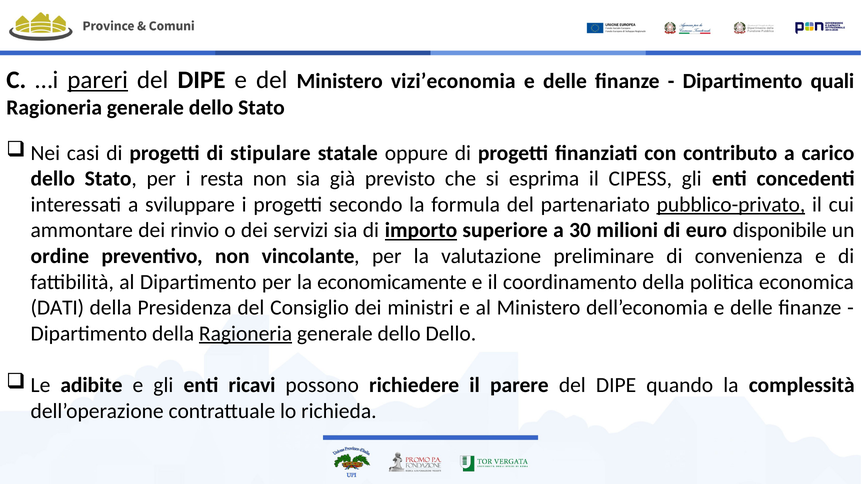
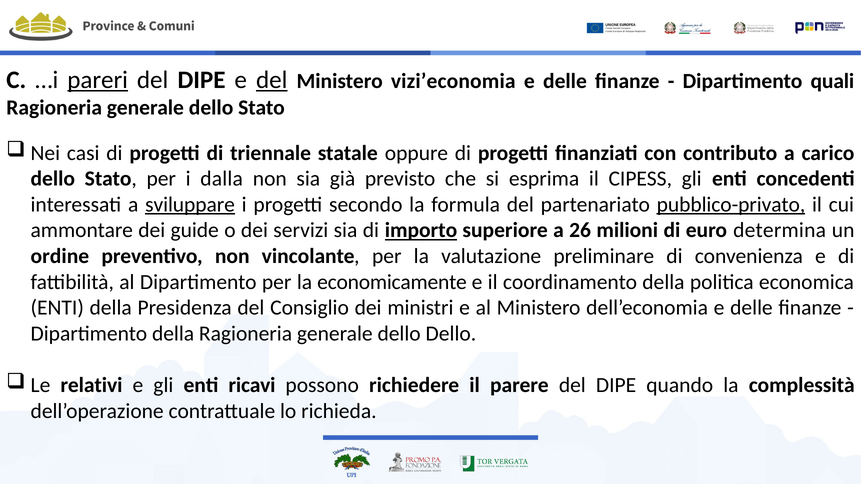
del at (272, 80) underline: none -> present
stipulare: stipulare -> triennale
resta: resta -> dalla
sviluppare underline: none -> present
rinvio: rinvio -> guide
30: 30 -> 26
disponibile: disponibile -> determina
DATI at (57, 308): DATI -> ENTI
Ragioneria at (246, 334) underline: present -> none
adibite: adibite -> relativi
